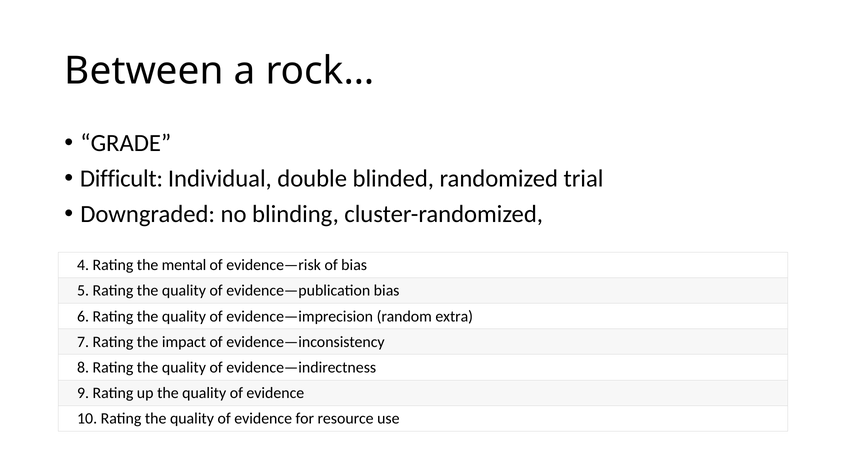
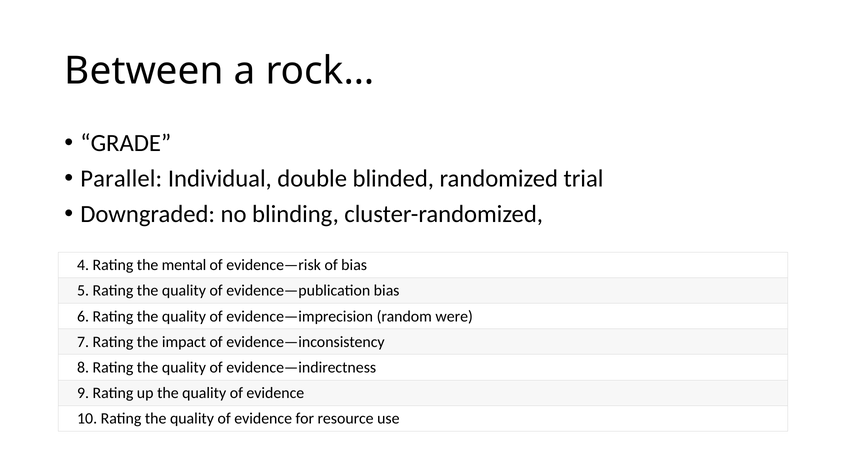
Difficult: Difficult -> Parallel
extra: extra -> were
